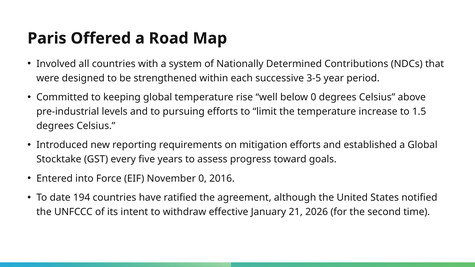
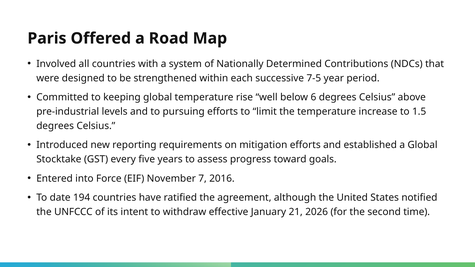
3-5: 3-5 -> 7-5
below 0: 0 -> 6
November 0: 0 -> 7
